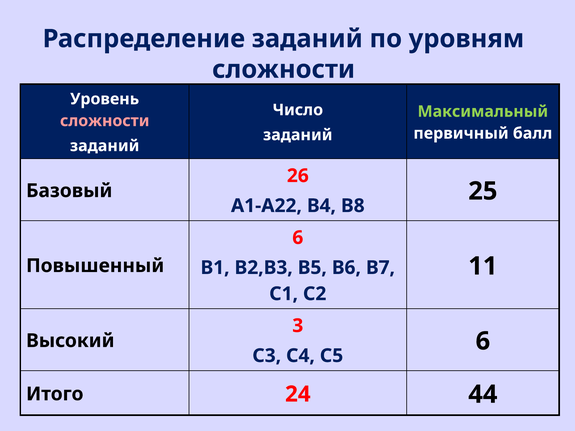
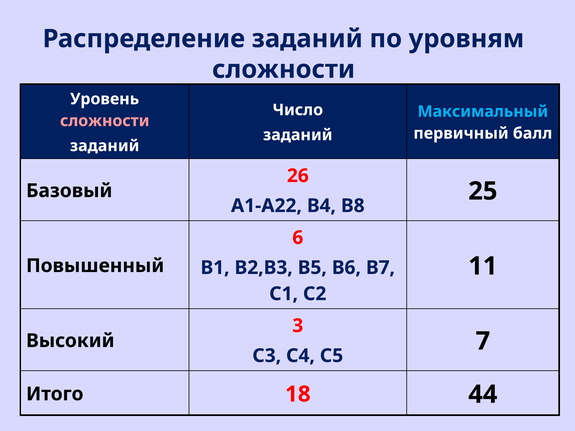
Максимальный colour: light green -> light blue
С5 6: 6 -> 7
24: 24 -> 18
